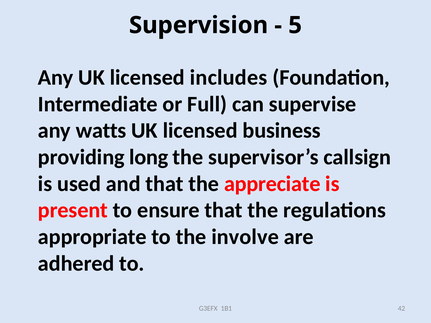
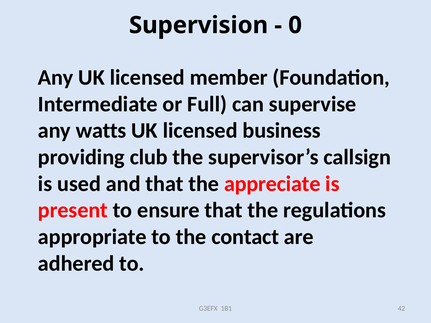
5: 5 -> 0
includes: includes -> member
long: long -> club
involve: involve -> contact
